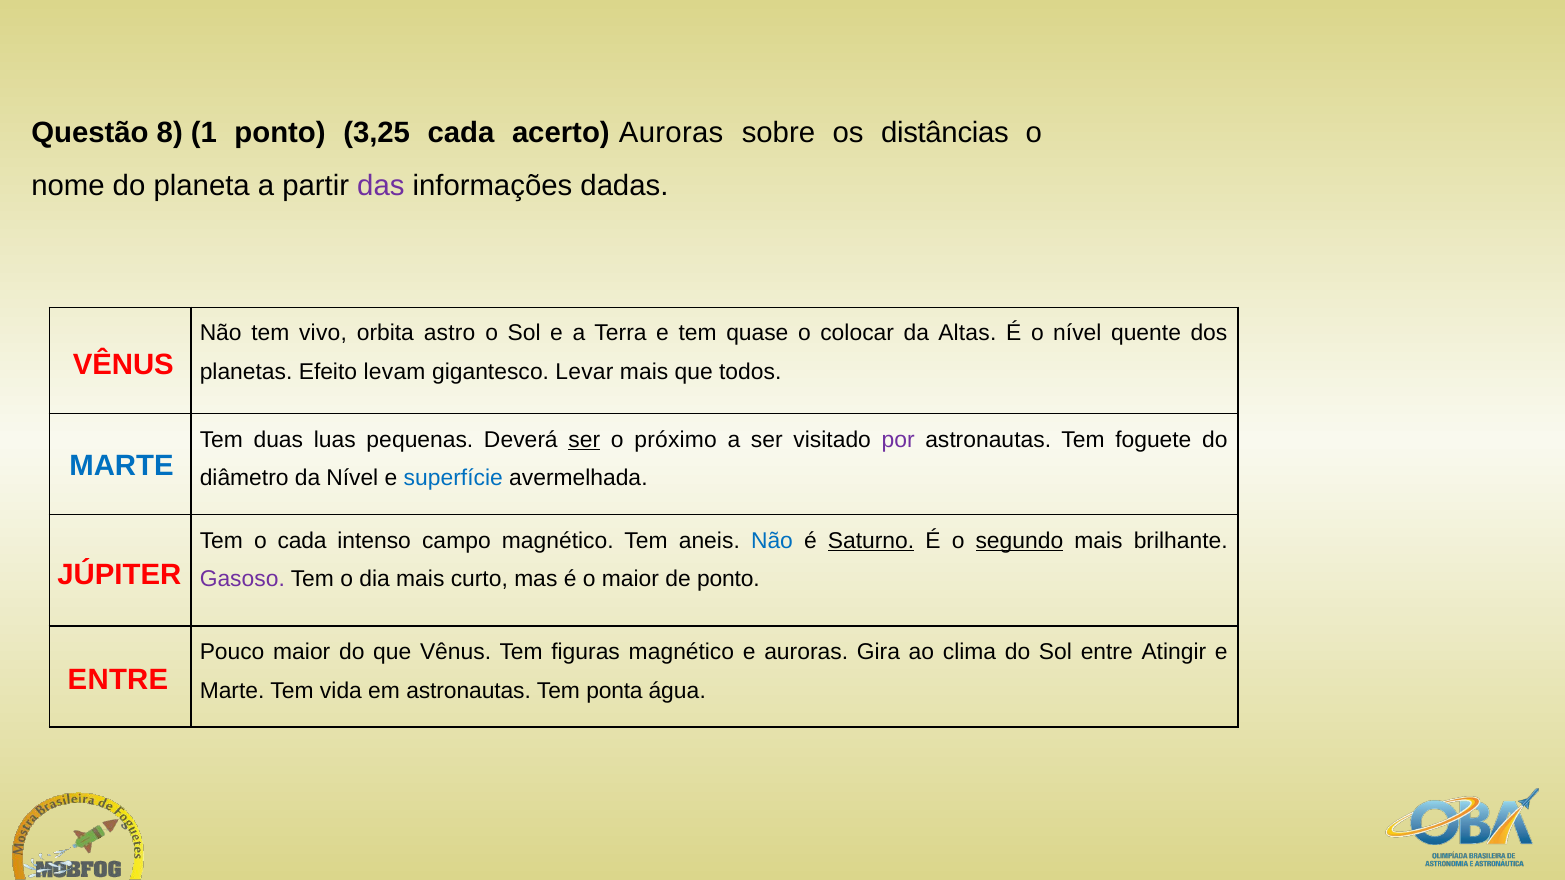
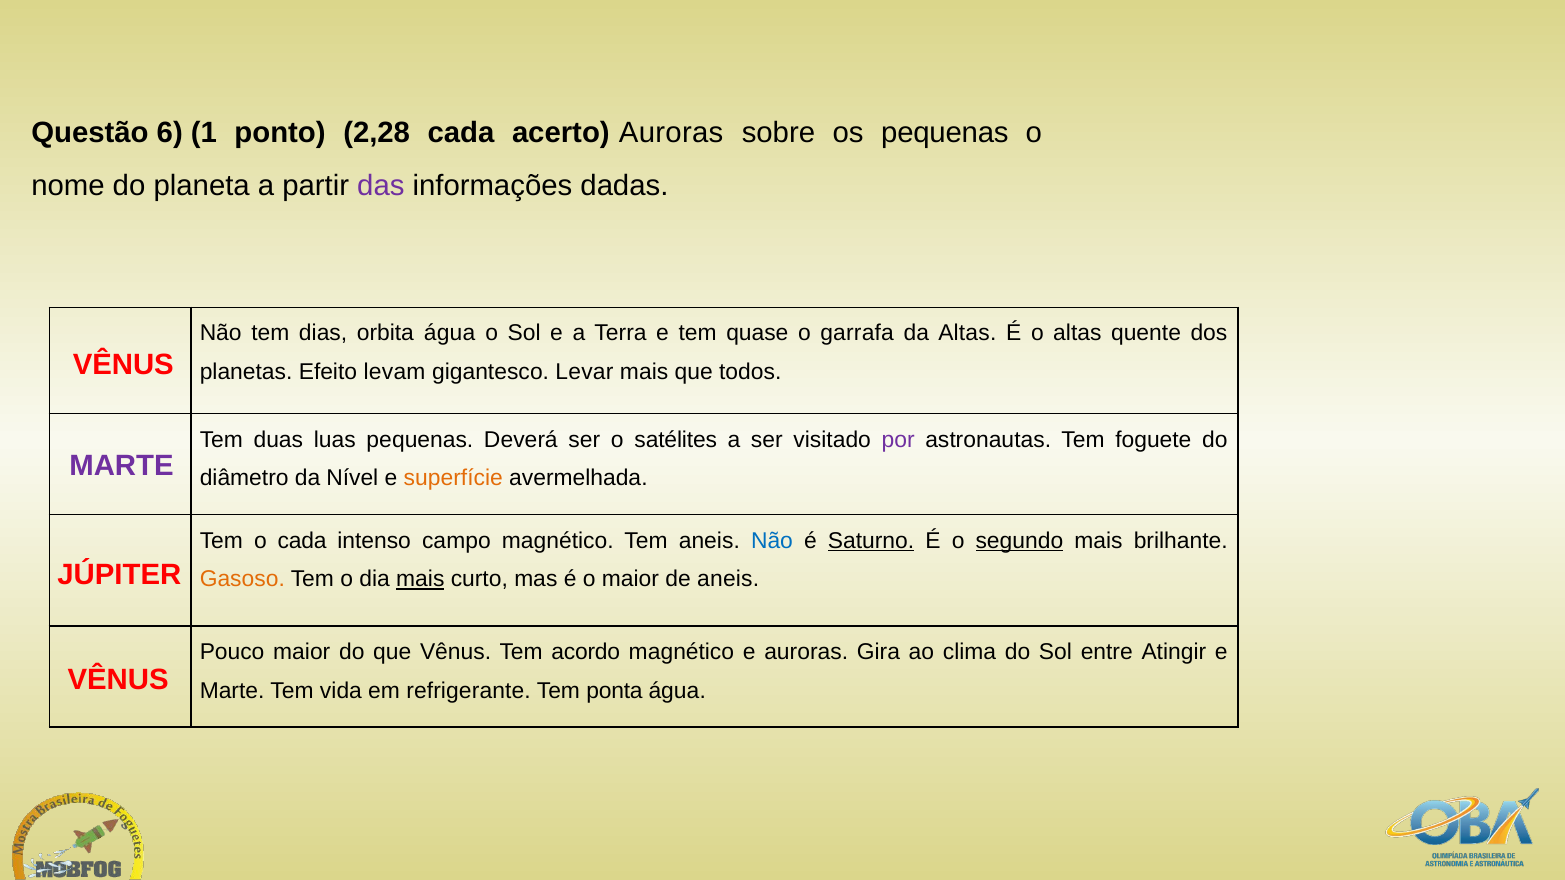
8: 8 -> 6
3,25: 3,25 -> 2,28
os distâncias: distâncias -> pequenas
vivo: vivo -> dias
orbita astro: astro -> água
colocar: colocar -> garrafa
o nível: nível -> altas
ser at (584, 440) underline: present -> none
próximo: próximo -> satélites
MARTE at (121, 466) colour: blue -> purple
superfície colour: blue -> orange
Gasoso colour: purple -> orange
mais at (420, 579) underline: none -> present
de ponto: ponto -> aneis
figuras: figuras -> acordo
ENTRE at (118, 680): ENTRE -> VÊNUS
em astronautas: astronautas -> refrigerante
